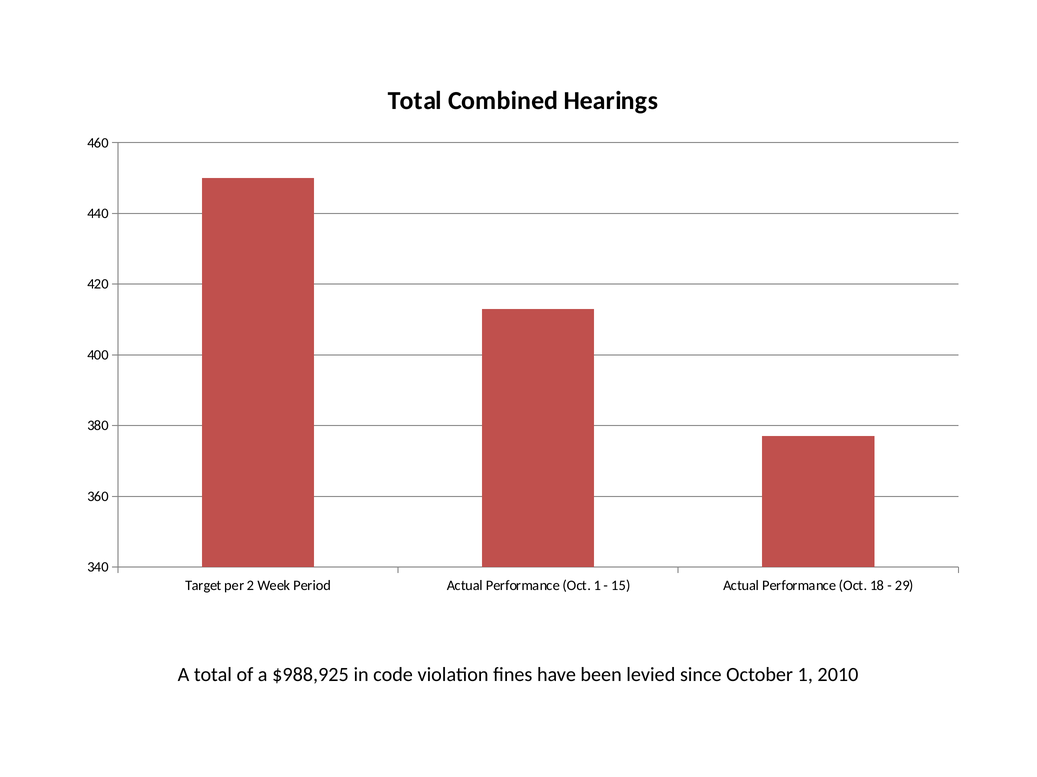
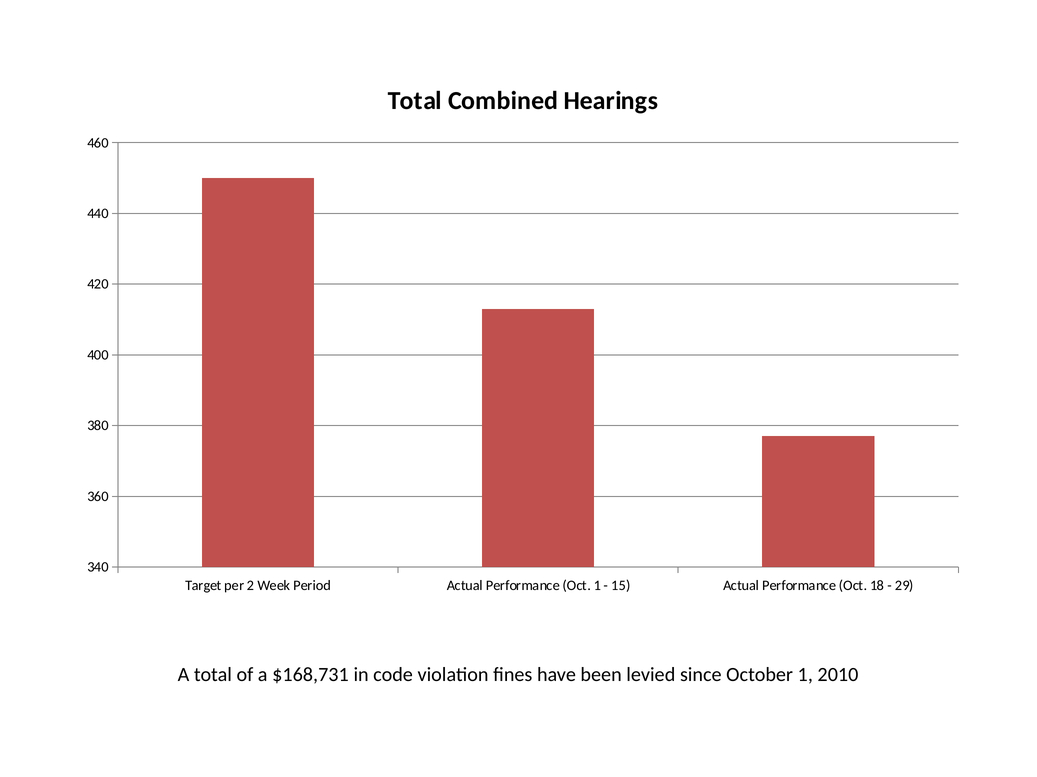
$988,925: $988,925 -> $168,731
